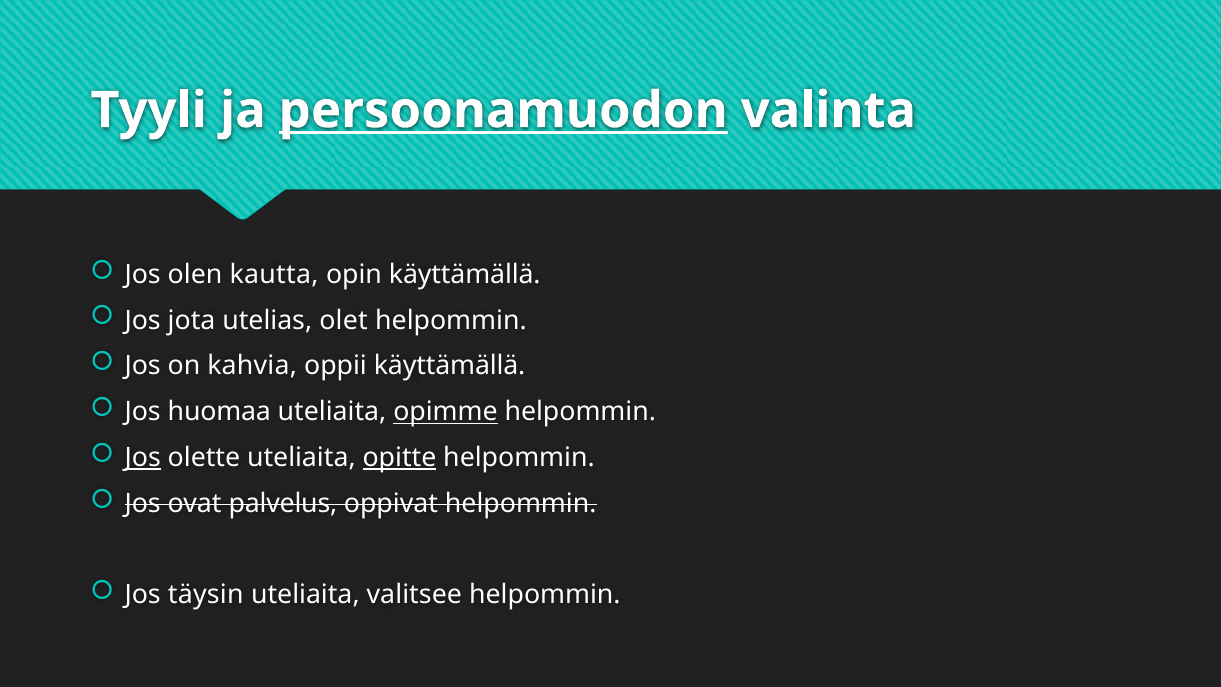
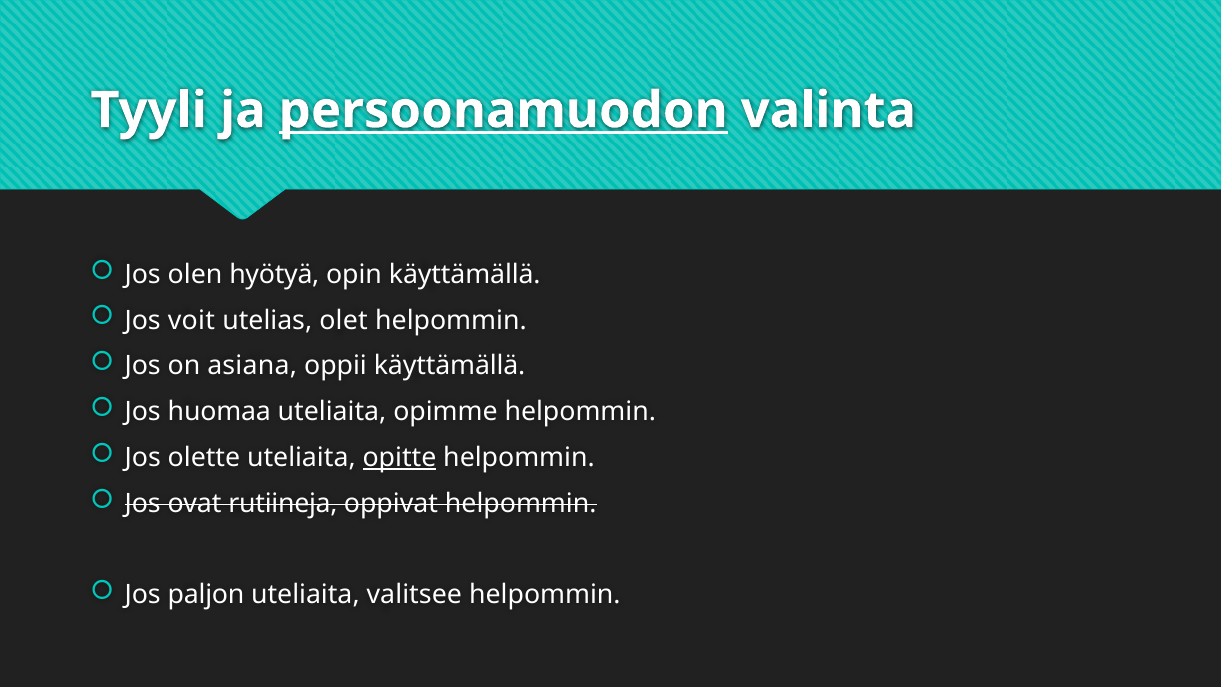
kautta: kautta -> hyötyä
jota: jota -> voit
kahvia: kahvia -> asiana
opimme underline: present -> none
Jos at (143, 458) underline: present -> none
palvelus: palvelus -> rutiineja
täysin: täysin -> paljon
